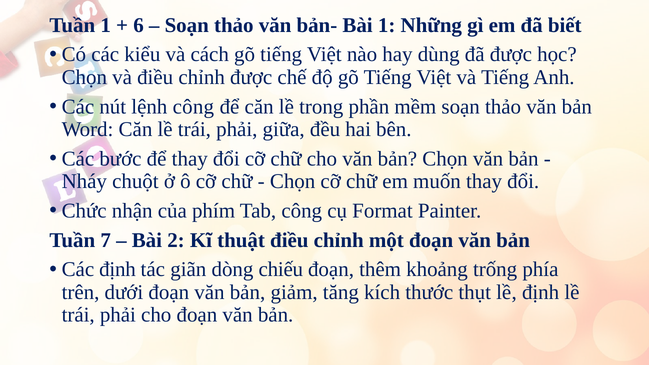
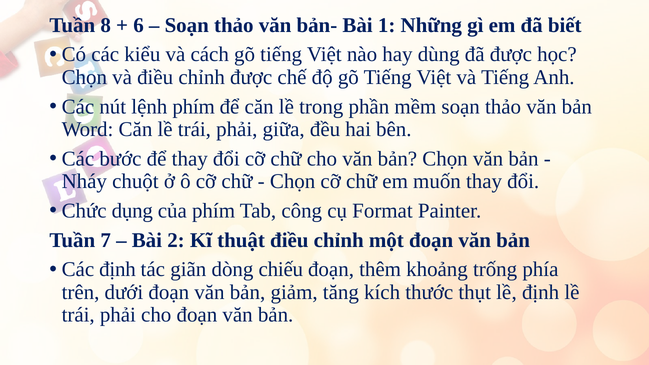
Tuần 1: 1 -> 8
lệnh công: công -> phím
nhận: nhận -> dụng
